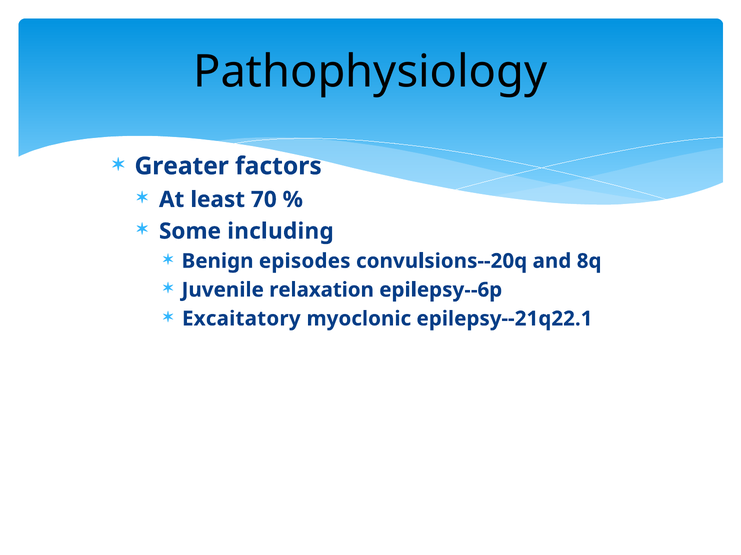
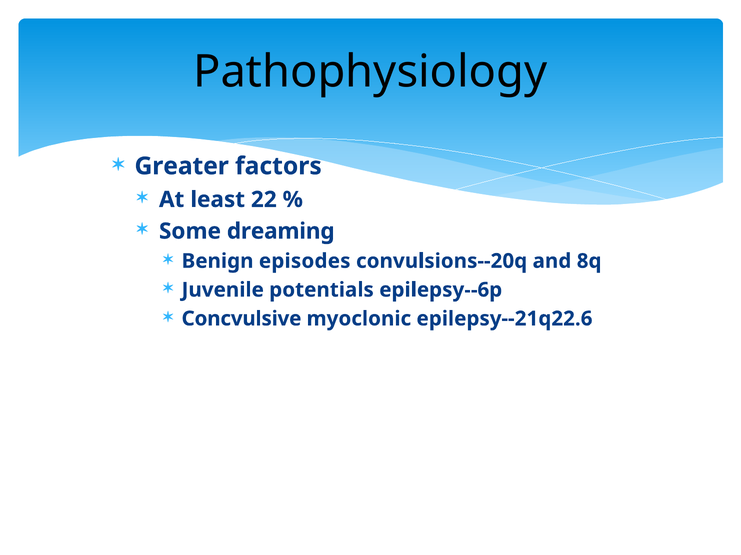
70: 70 -> 22
including: including -> dreaming
relaxation: relaxation -> potentials
Excaitatory: Excaitatory -> Concvulsive
epilepsy--21q22.1: epilepsy--21q22.1 -> epilepsy--21q22.6
